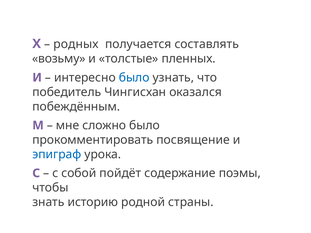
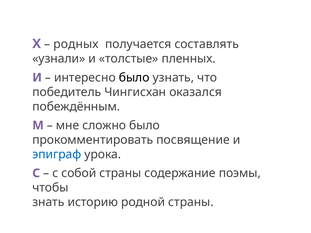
возьму: возьму -> узнали
было at (134, 78) colour: blue -> black
собой пойдёт: пойдёт -> страны
